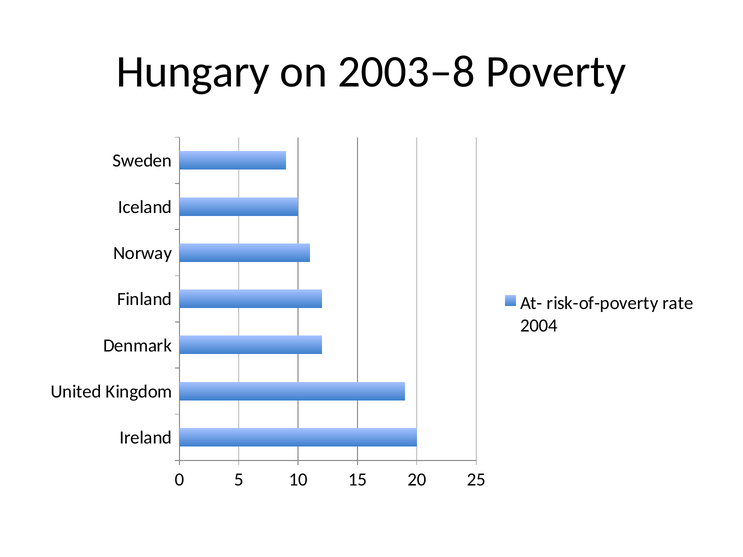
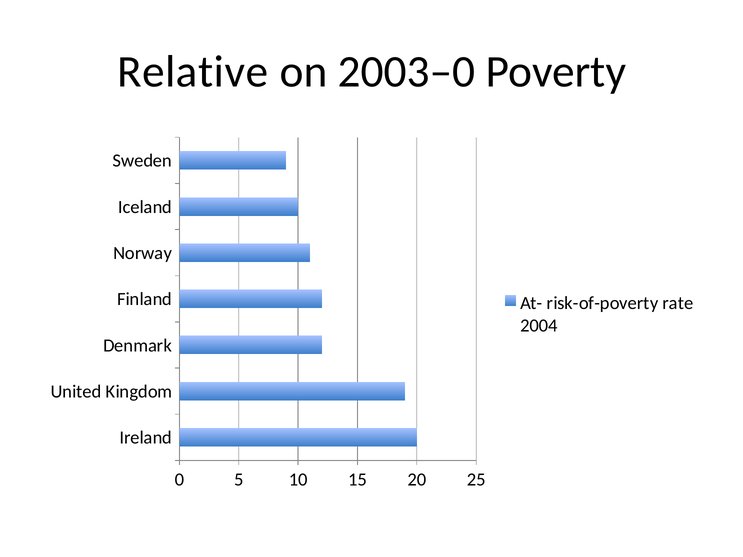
Hungary: Hungary -> Relative
2003–8: 2003–8 -> 2003–0
